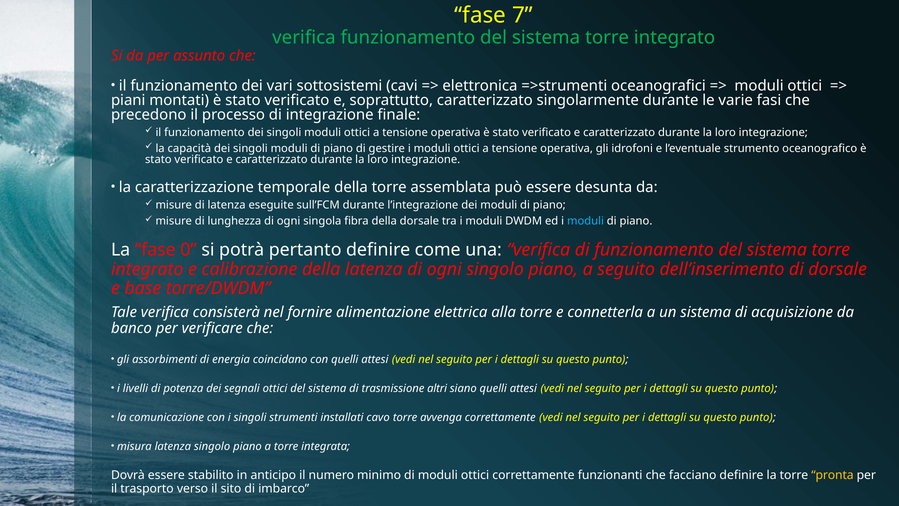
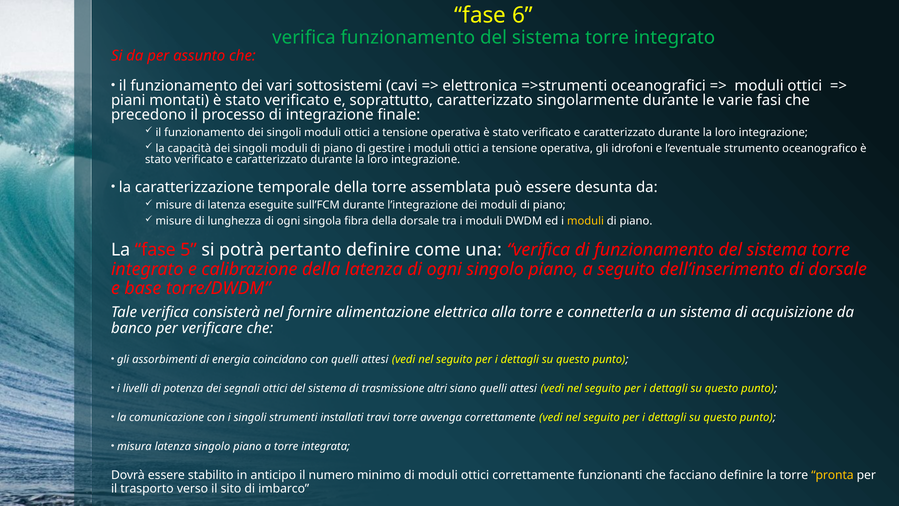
7: 7 -> 6
moduli at (585, 221) colour: light blue -> yellow
0: 0 -> 5
cavo: cavo -> travi
